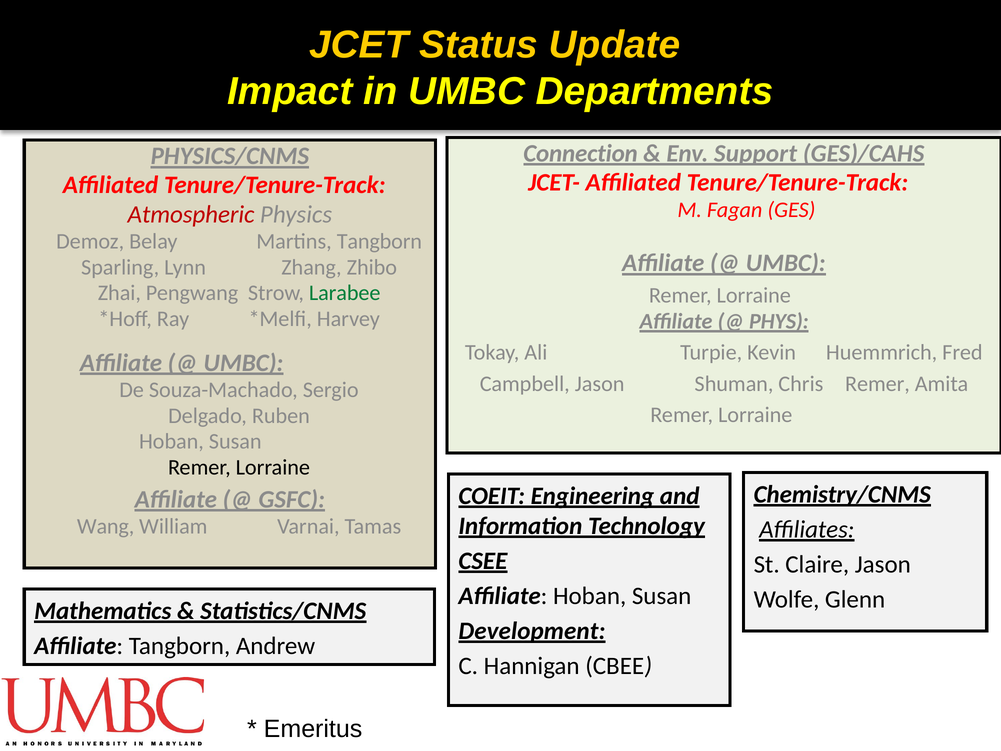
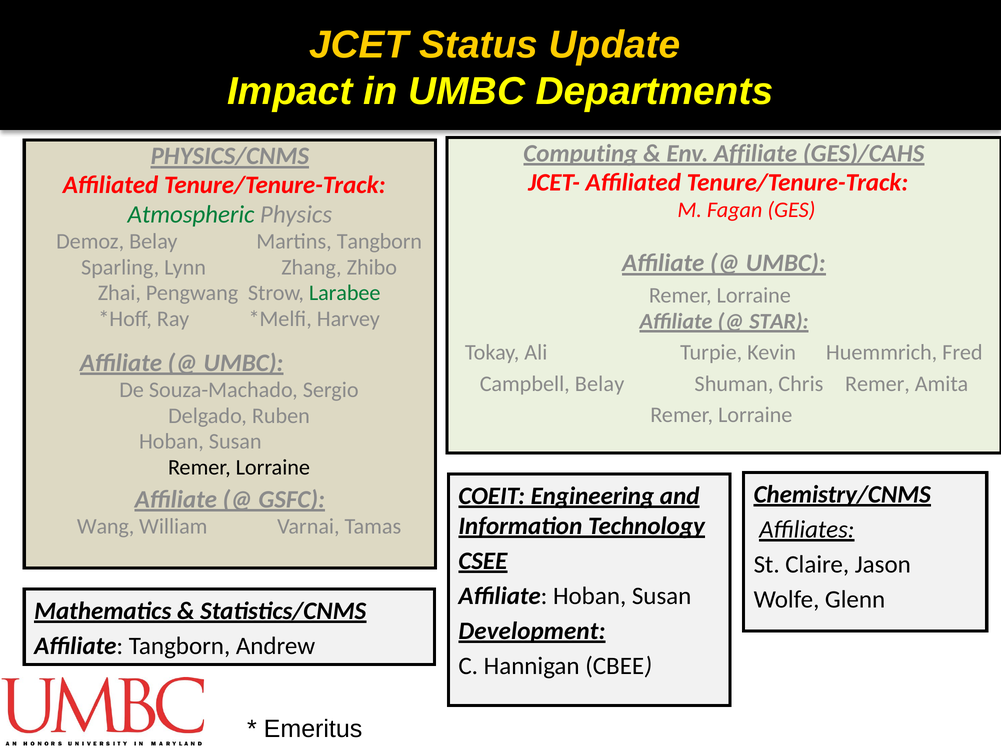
Connection: Connection -> Computing
Env Support: Support -> Affiliate
Atmospheric colour: red -> green
PHYS: PHYS -> STAR
Campbell Jason: Jason -> Belay
